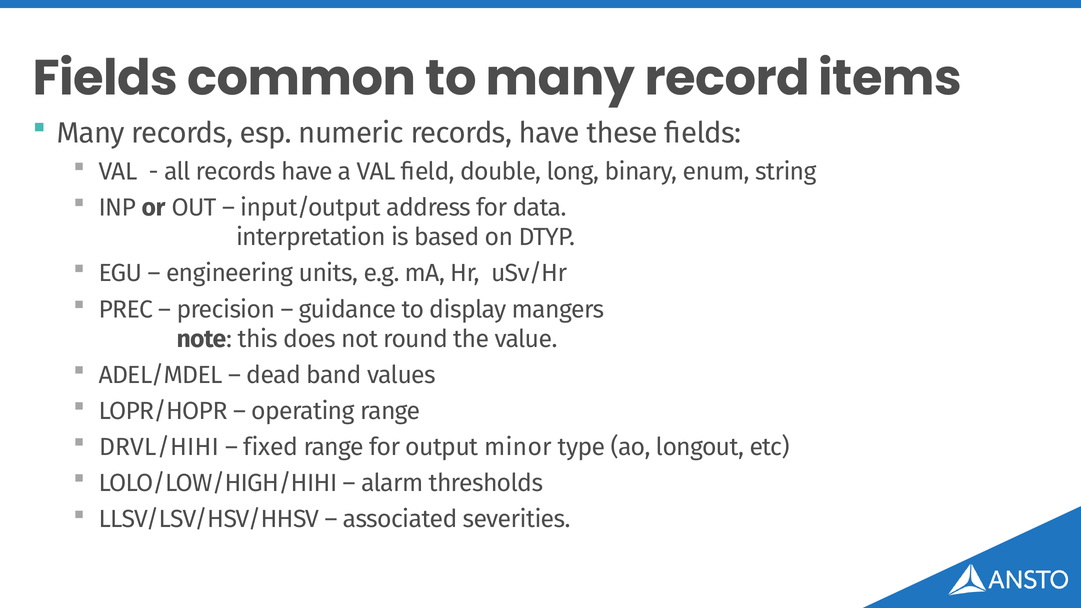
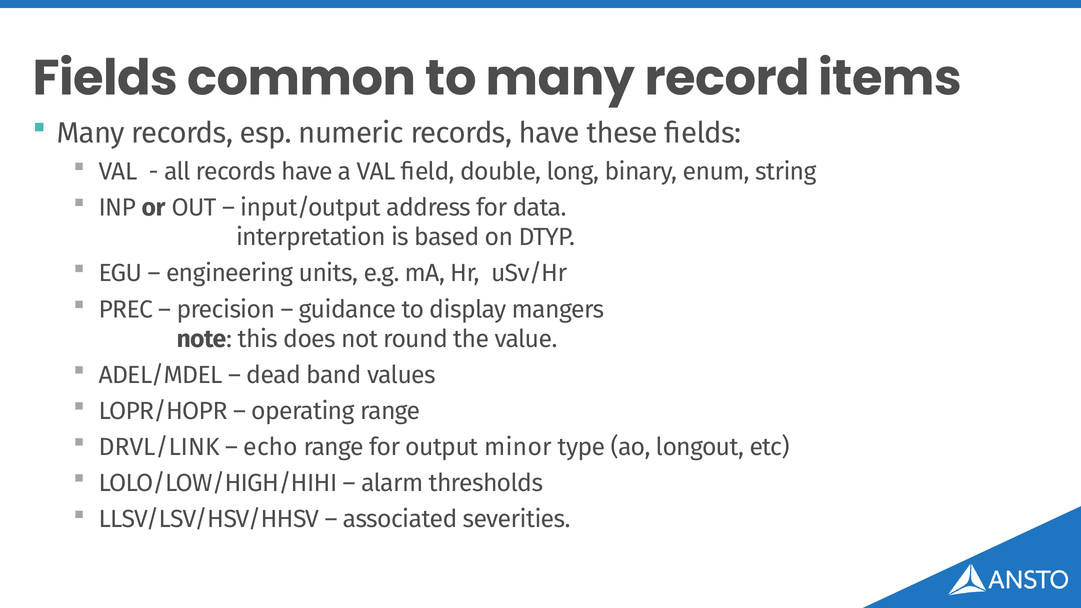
DRVL/HIHI: DRVL/HIHI -> DRVL/LINK
fixed: fixed -> echo
